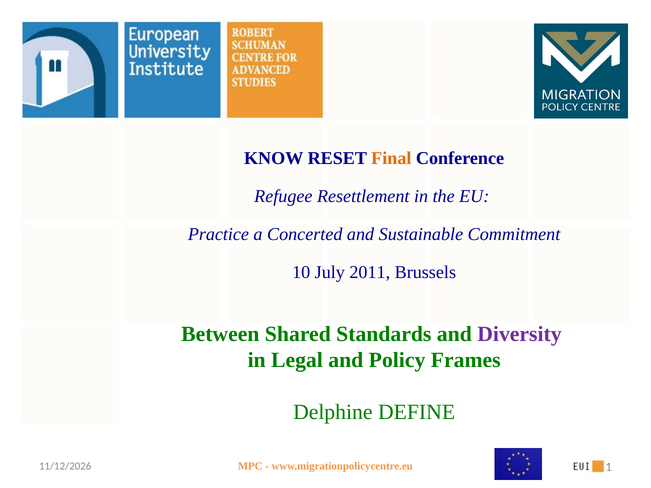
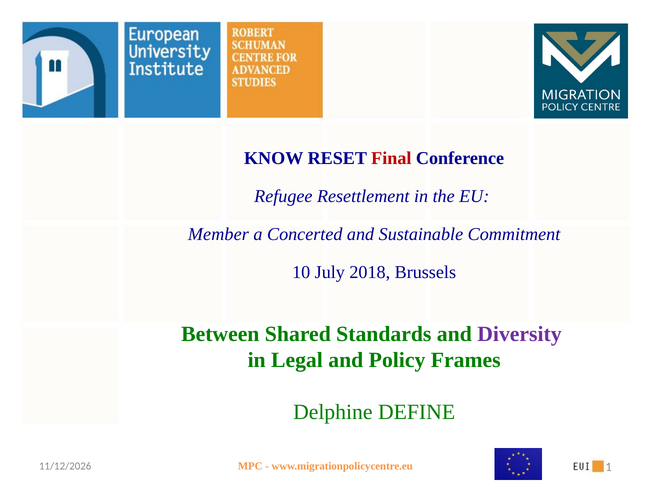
Final colour: orange -> red
Practice: Practice -> Member
2011: 2011 -> 2018
